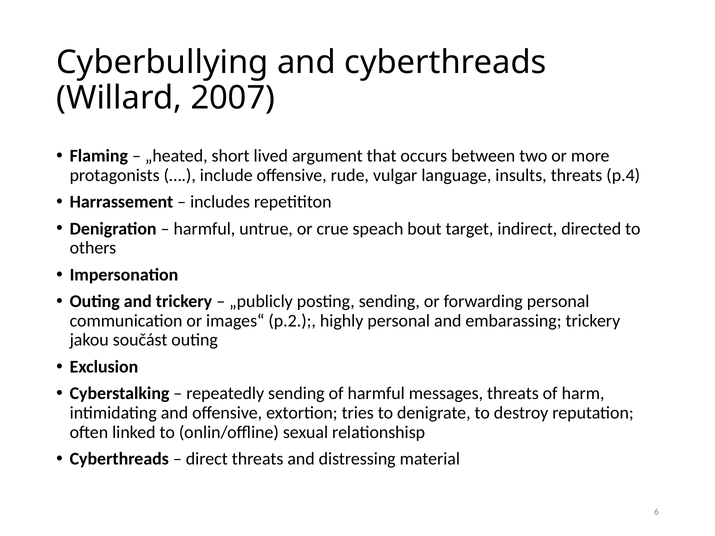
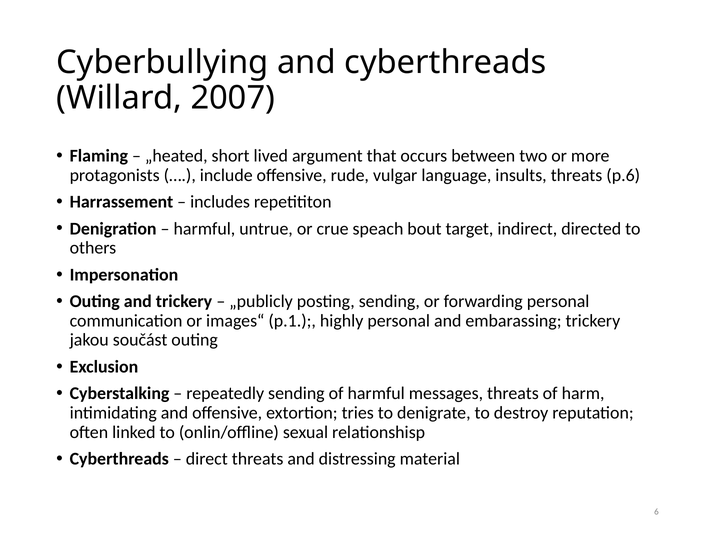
p.4: p.4 -> p.6
p.2: p.2 -> p.1
